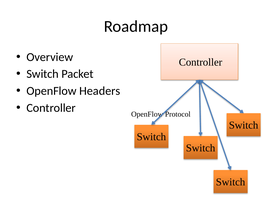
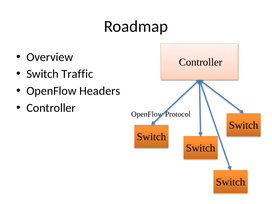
Packet: Packet -> Traffic
